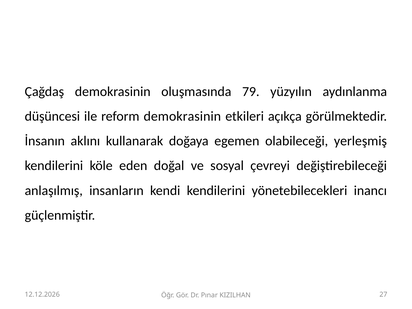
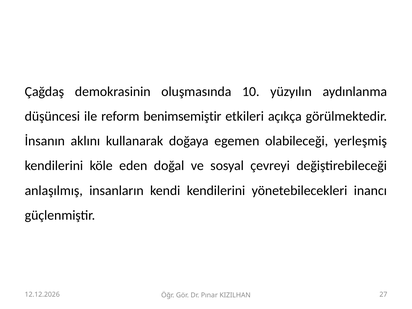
79: 79 -> 10
reform demokrasinin: demokrasinin -> benimsemiştir
